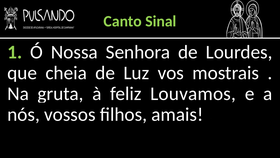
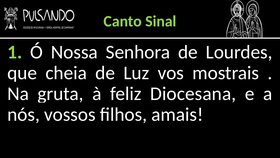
Louvamos: Louvamos -> Diocesana
